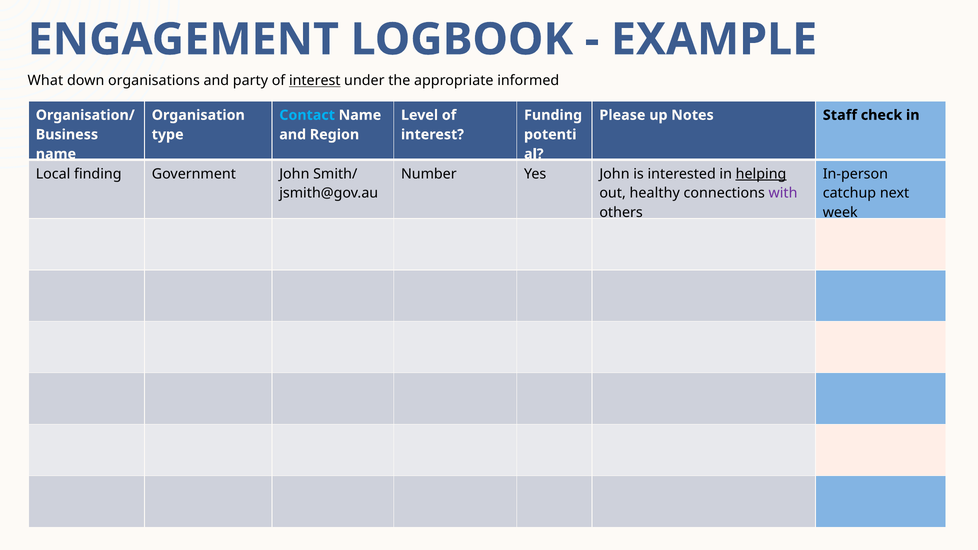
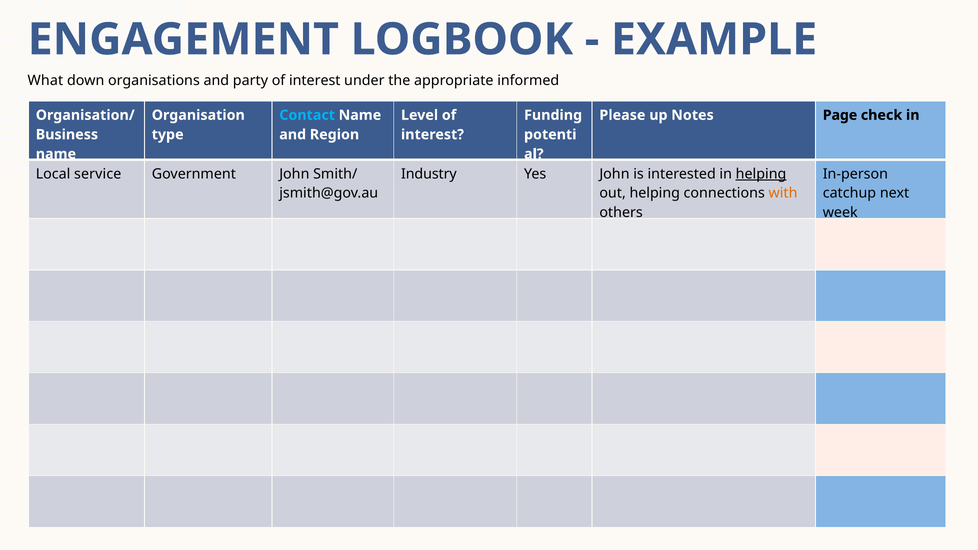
interest at (315, 81) underline: present -> none
Staff: Staff -> Page
finding: finding -> service
Number: Number -> Industry
out healthy: healthy -> helping
with colour: purple -> orange
